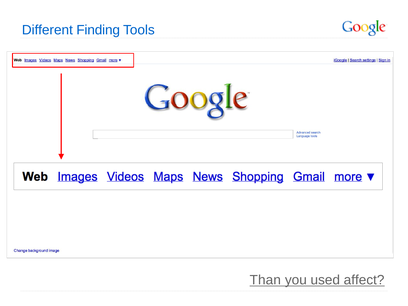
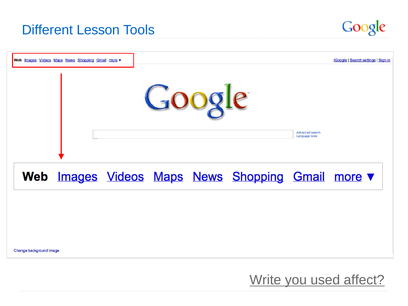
Finding: Finding -> Lesson
Than: Than -> Write
